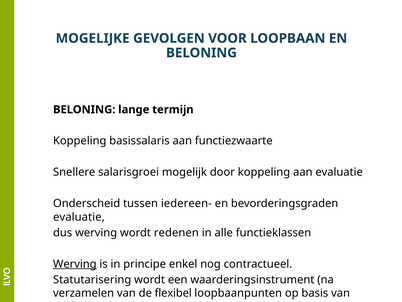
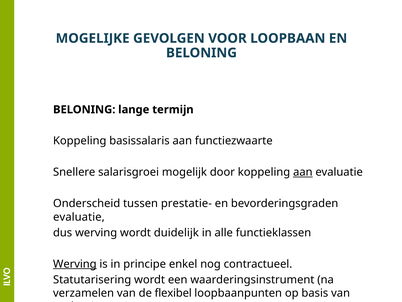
aan at (303, 172) underline: none -> present
iedereen-: iedereen- -> prestatie-
redenen: redenen -> duidelijk
